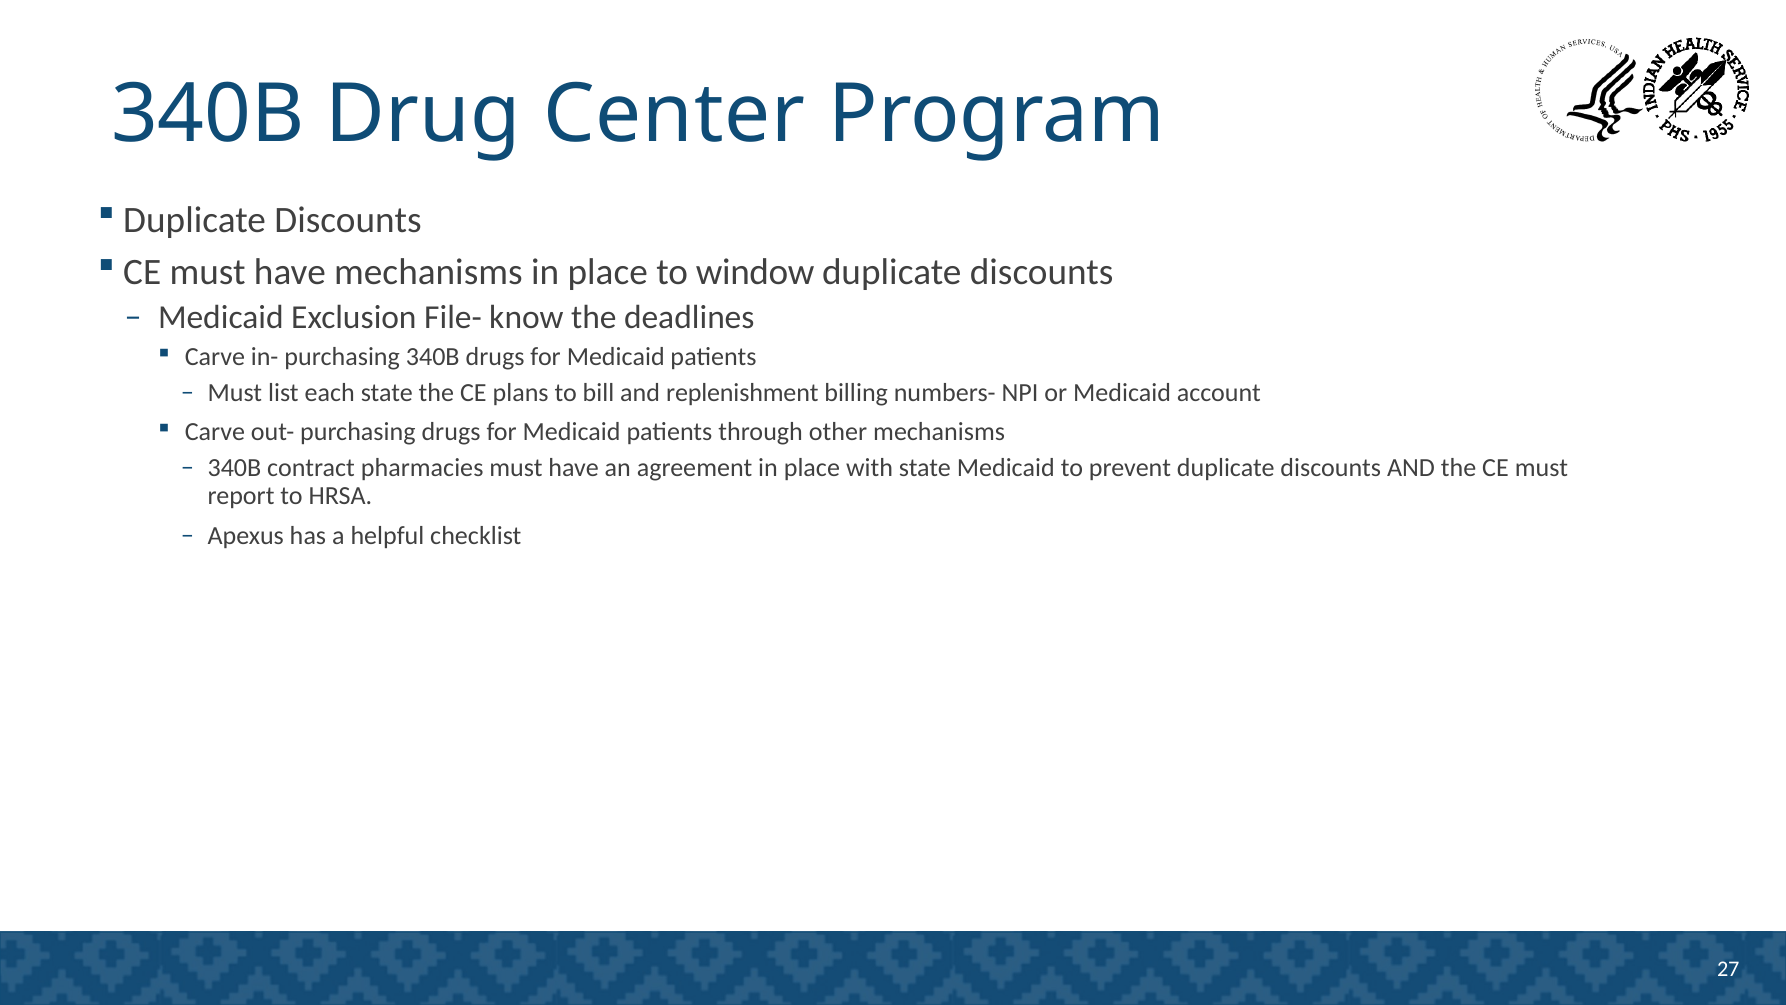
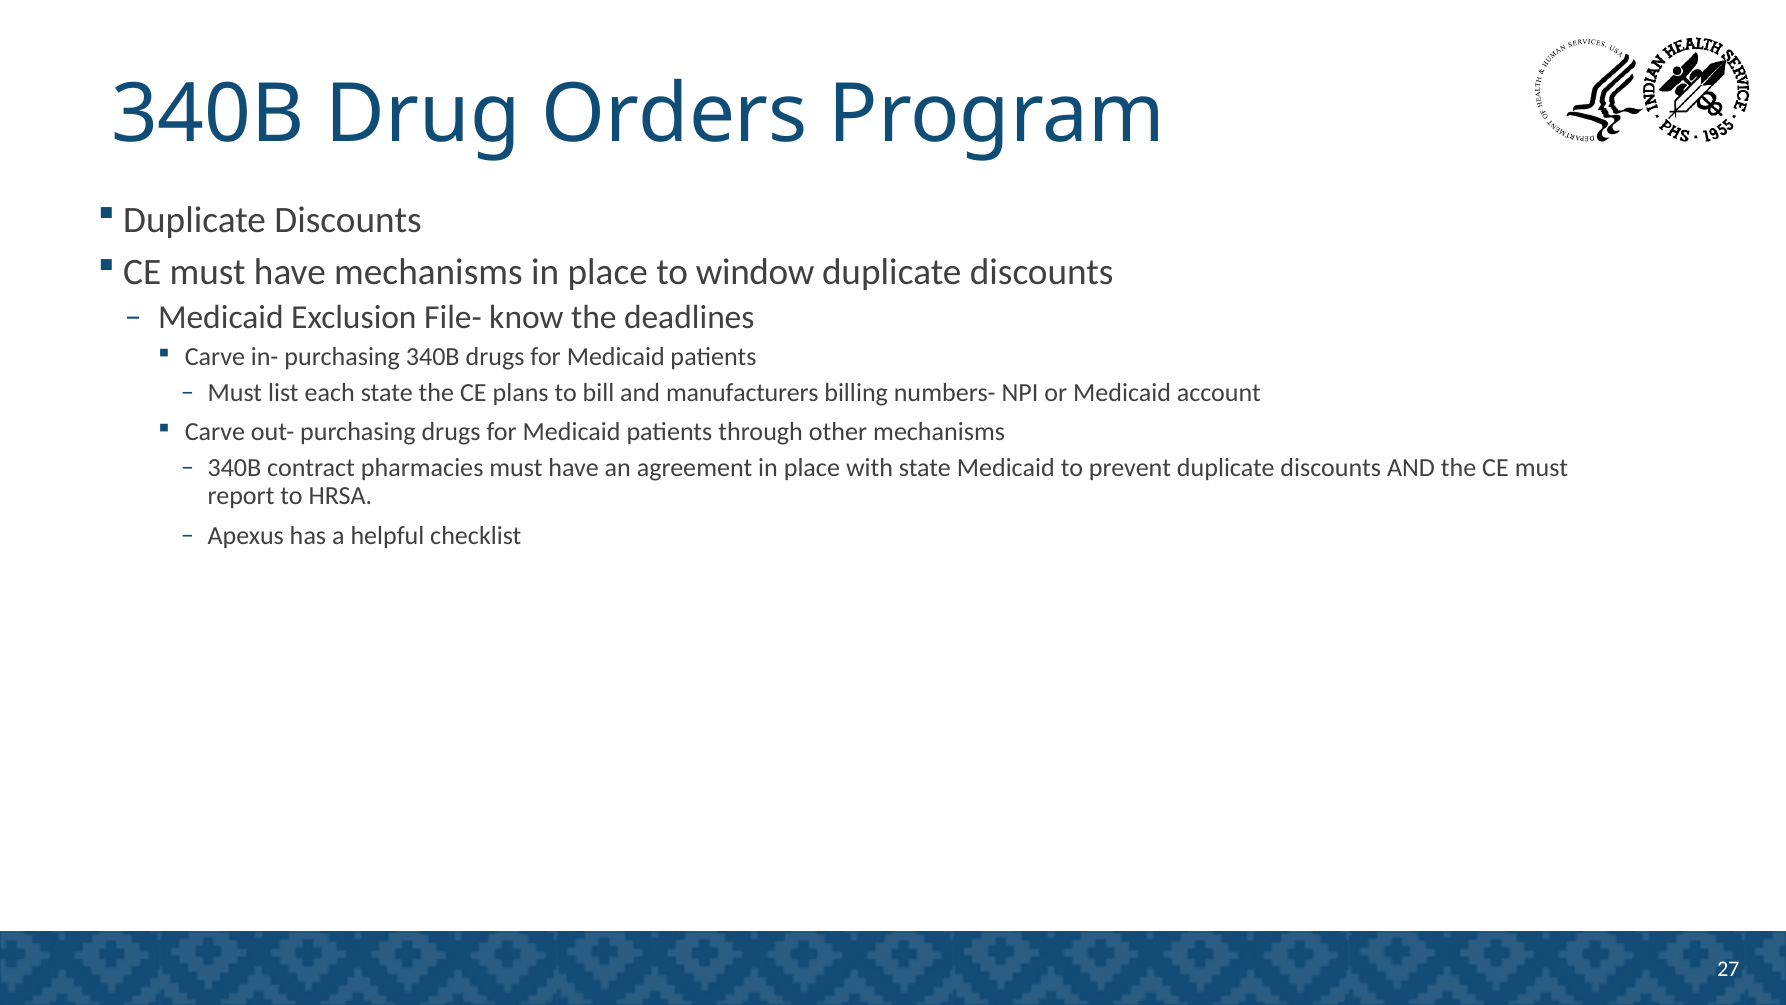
Center: Center -> Orders
replenishment: replenishment -> manufacturers
